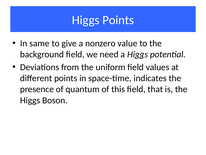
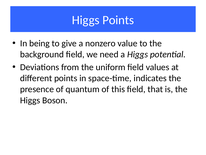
same: same -> being
